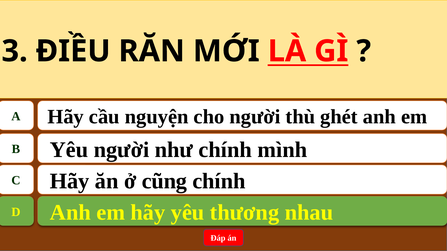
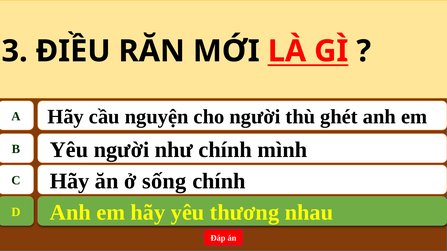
cũng: cũng -> sống
